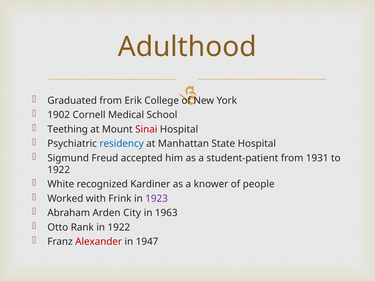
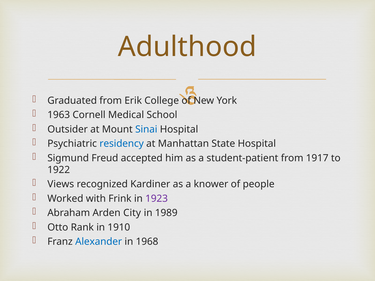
1902: 1902 -> 1963
Teething: Teething -> Outsider
Sinai colour: red -> blue
1931: 1931 -> 1917
White: White -> Views
1963: 1963 -> 1989
in 1922: 1922 -> 1910
Alexander colour: red -> blue
1947: 1947 -> 1968
